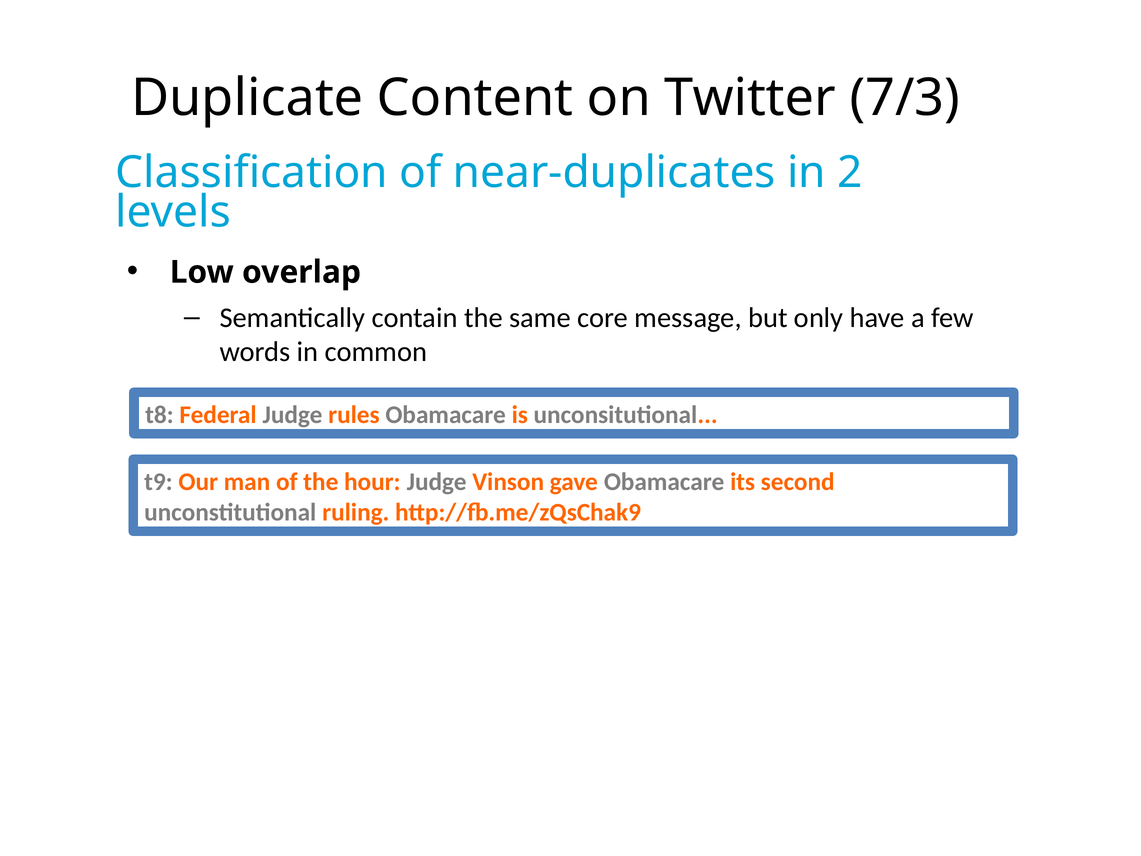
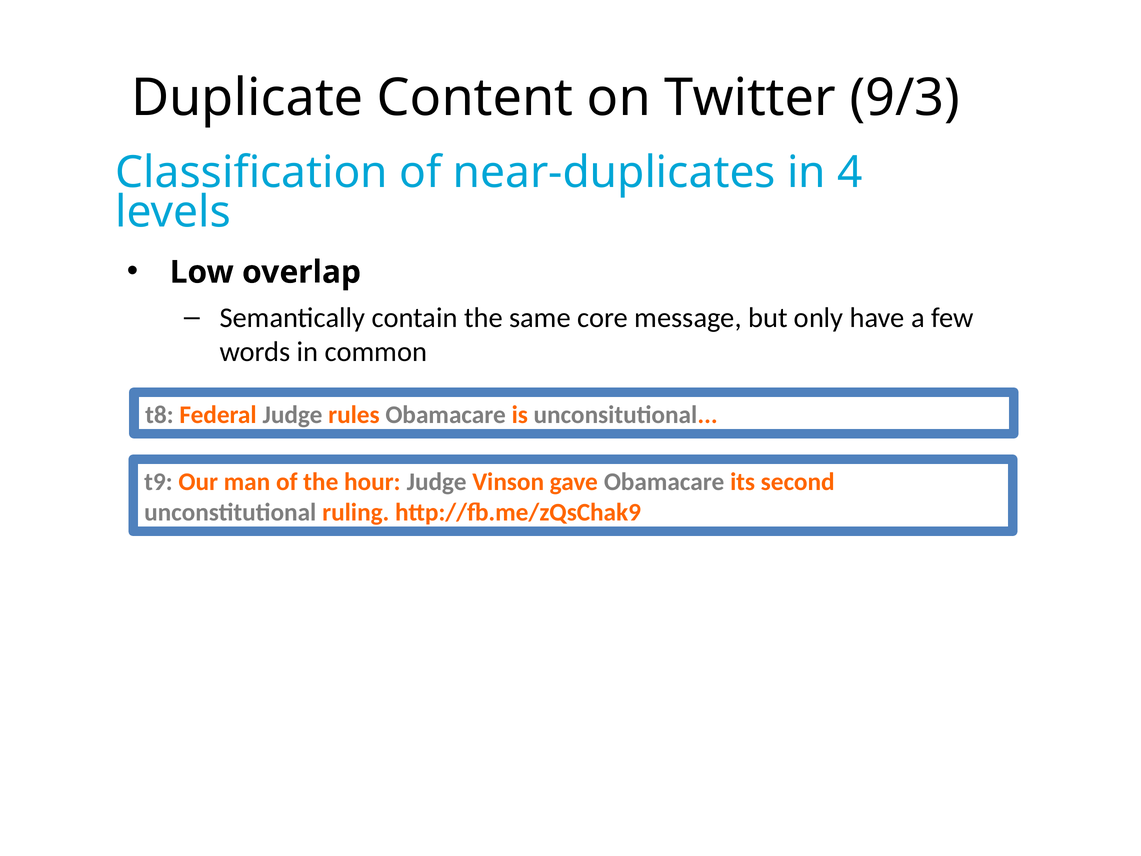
7/3: 7/3 -> 9/3
2: 2 -> 4
